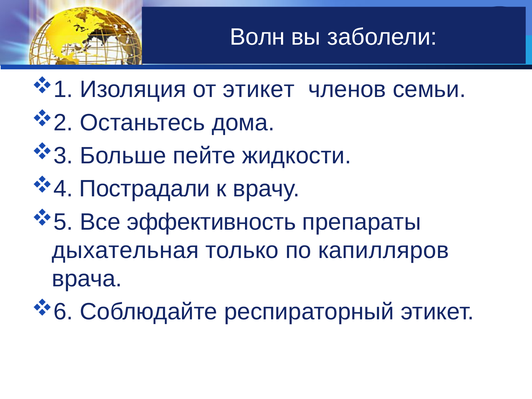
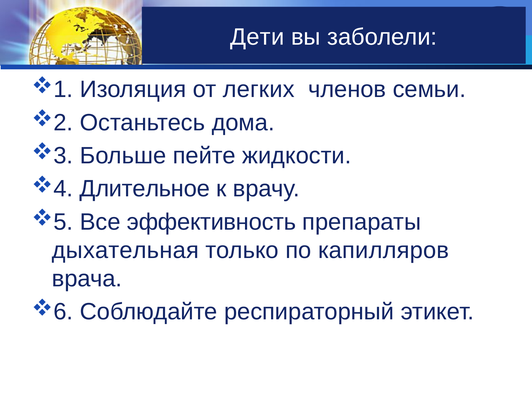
Волн: Волн -> Дети
от этикет: этикет -> легких
Пострадали: Пострадали -> Длительное
